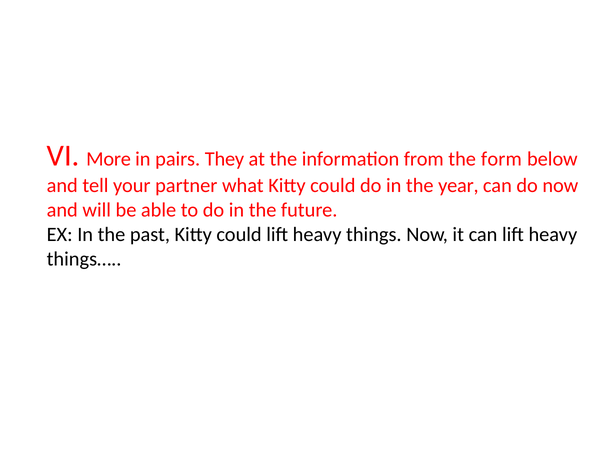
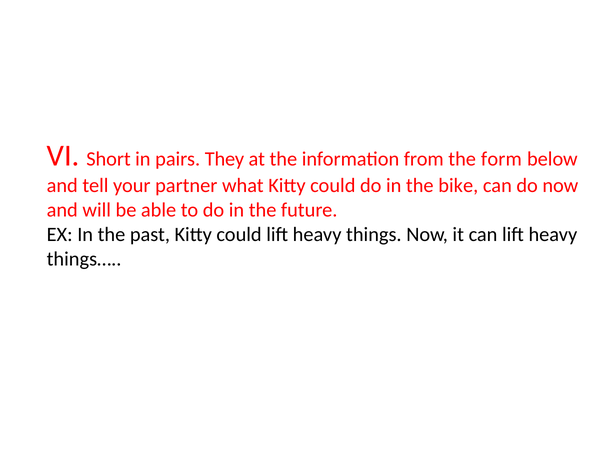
More: More -> Short
year: year -> bike
